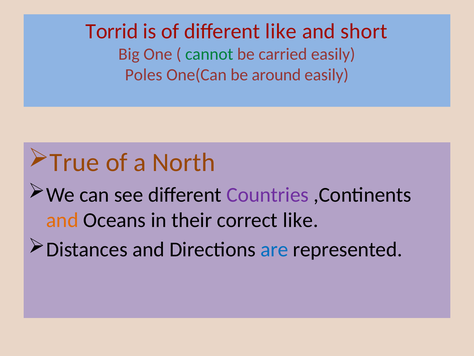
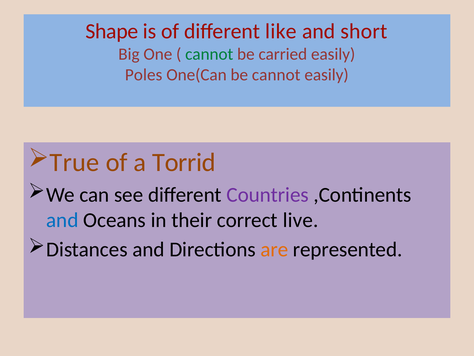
Torrid: Torrid -> Shape
be around: around -> cannot
North: North -> Torrid
and at (62, 220) colour: orange -> blue
correct like: like -> live
are colour: blue -> orange
